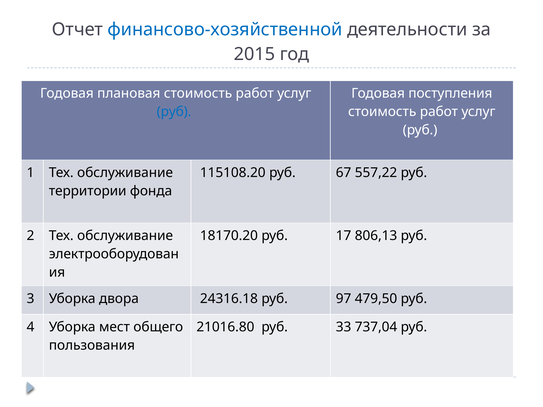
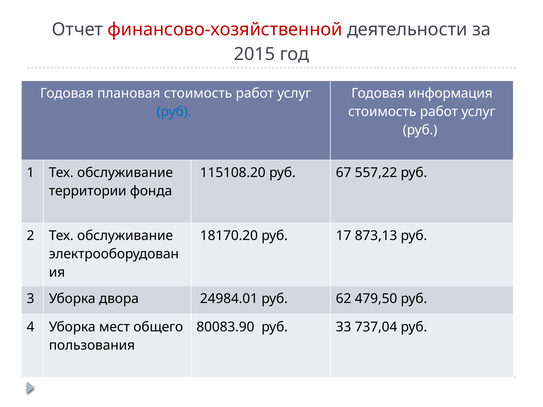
финансово-хозяйственной colour: blue -> red
поступления: поступления -> информация
806,13: 806,13 -> 873,13
24316.18: 24316.18 -> 24984.01
97: 97 -> 62
21016.80: 21016.80 -> 80083.90
